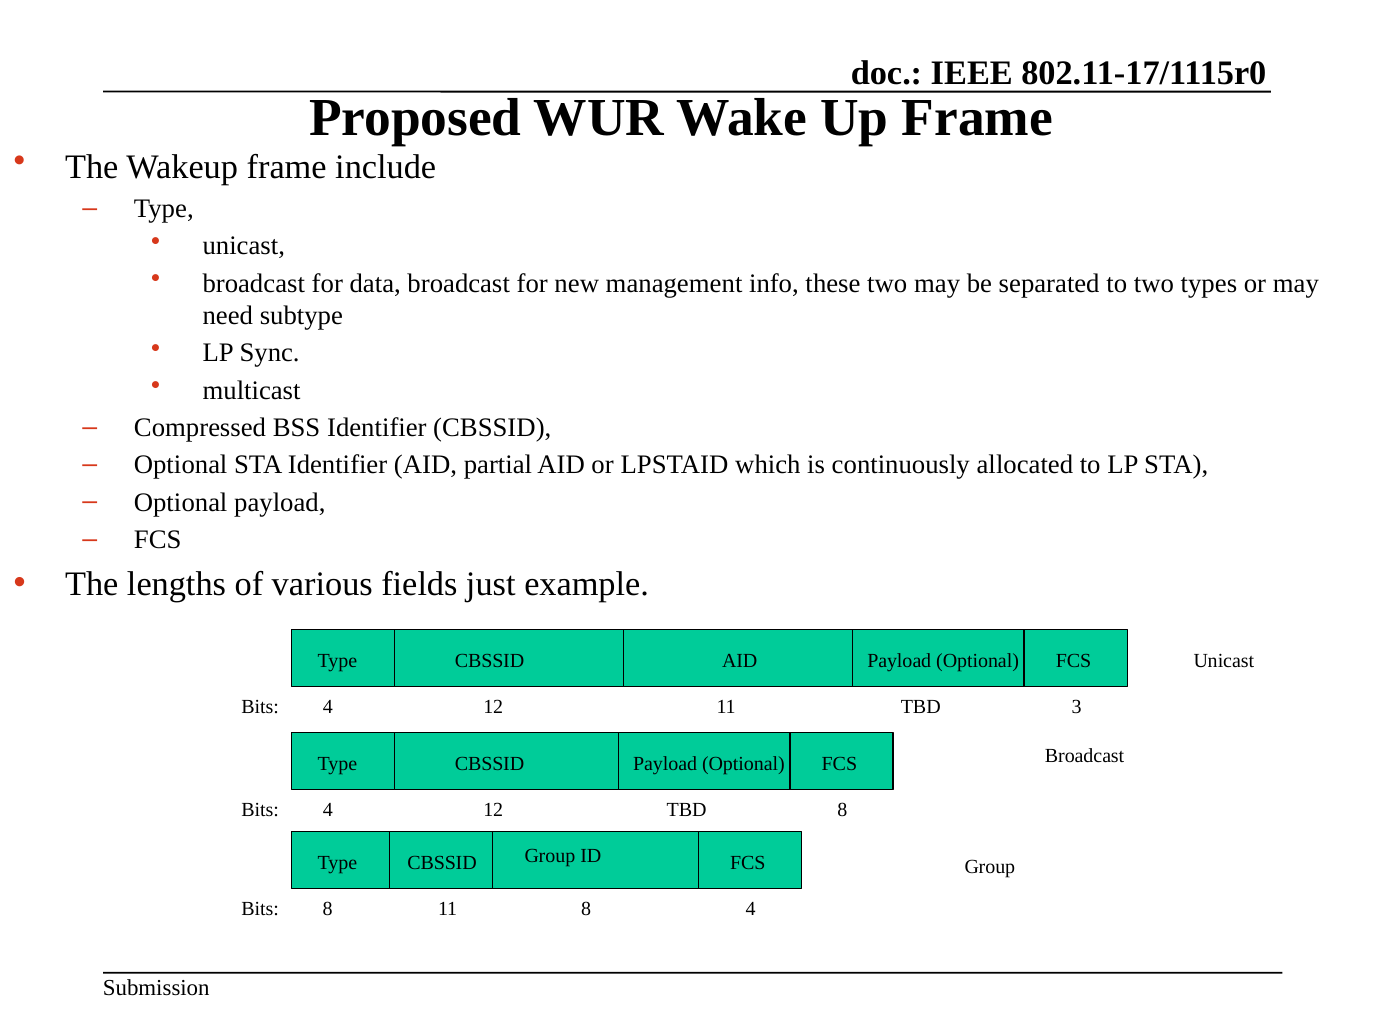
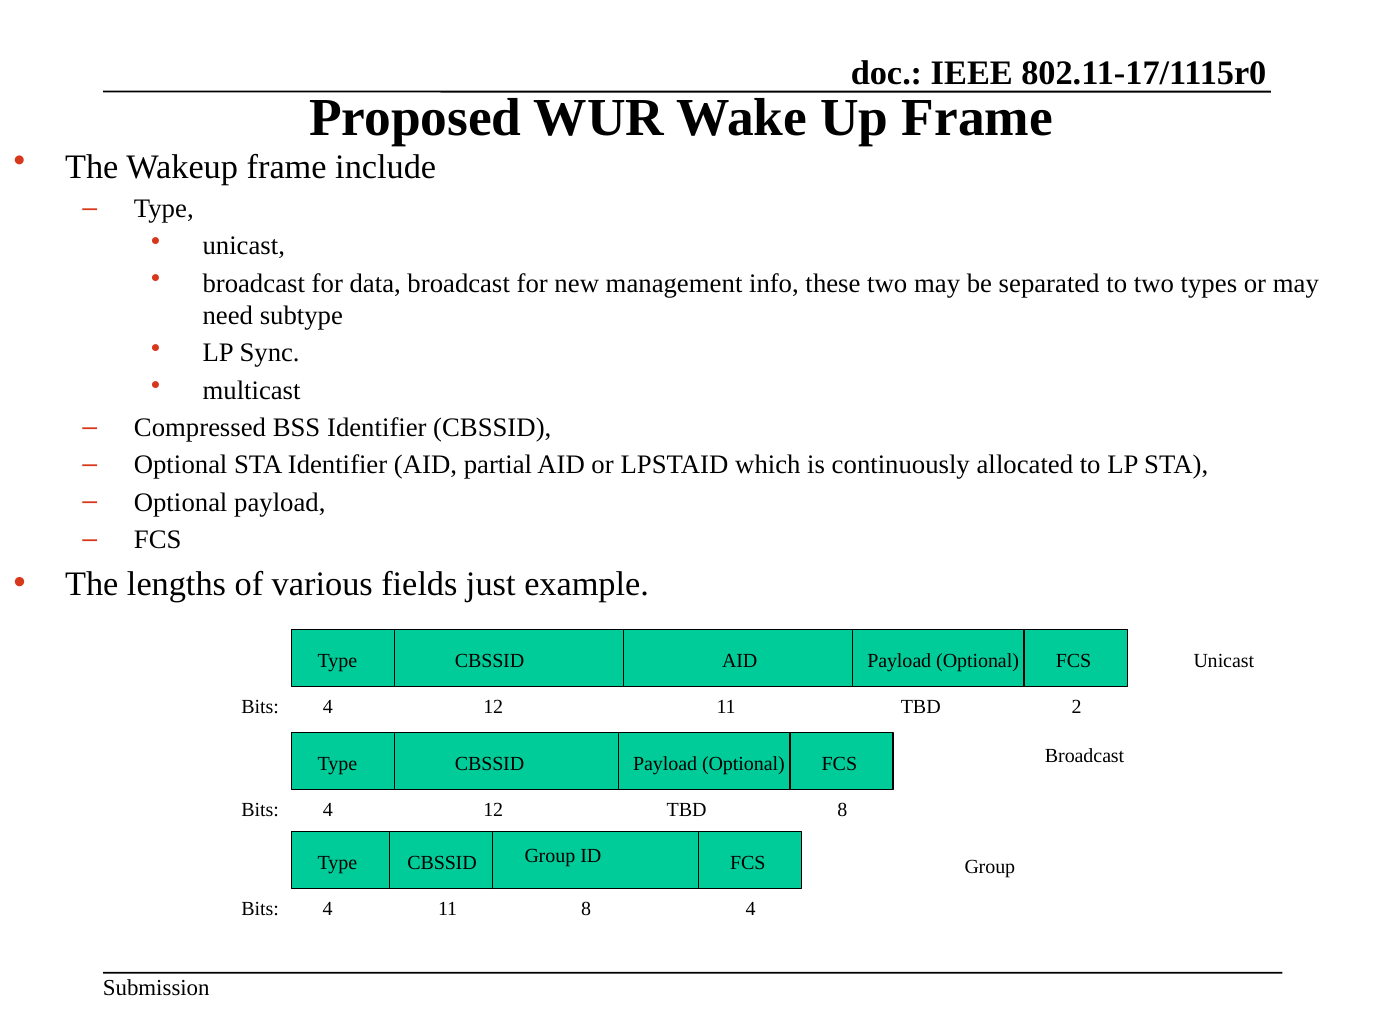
3: 3 -> 2
8 at (328, 909): 8 -> 4
